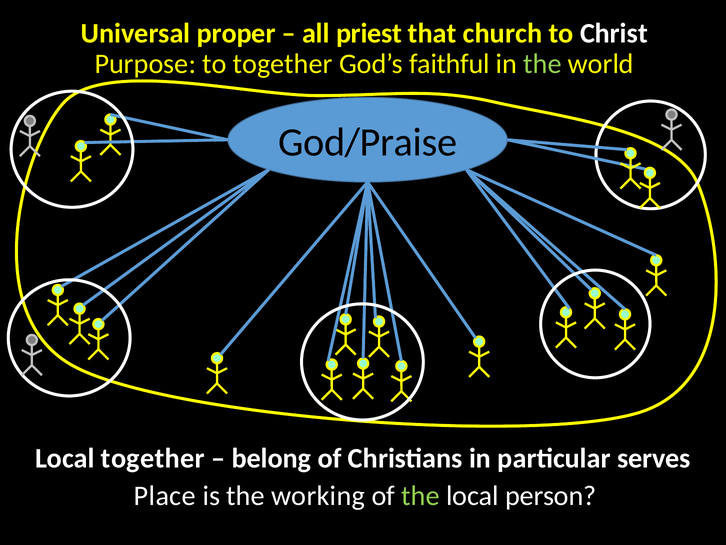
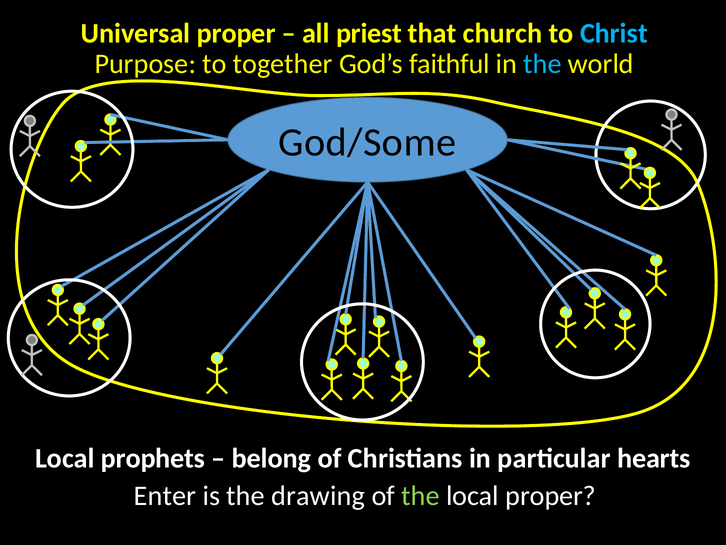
Christ colour: white -> light blue
the at (542, 64) colour: light green -> light blue
God/Praise: God/Praise -> God/Some
Local together: together -> prophets
serves: serves -> hearts
Place: Place -> Enter
working: working -> drawing
local person: person -> proper
